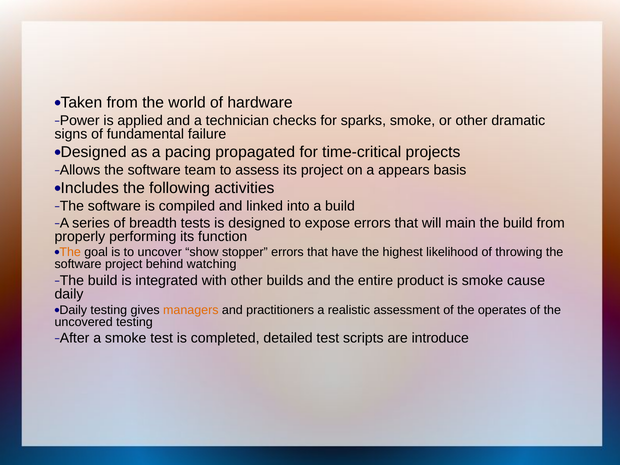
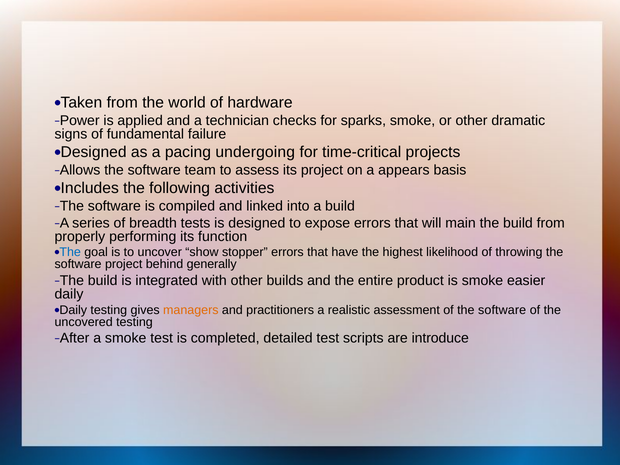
propagated: propagated -> undergoing
The at (70, 252) colour: orange -> blue
watching: watching -> generally
cause: cause -> easier
of the operates: operates -> software
